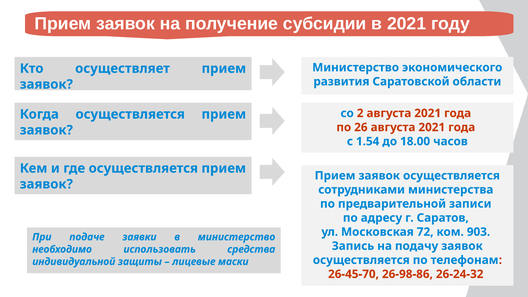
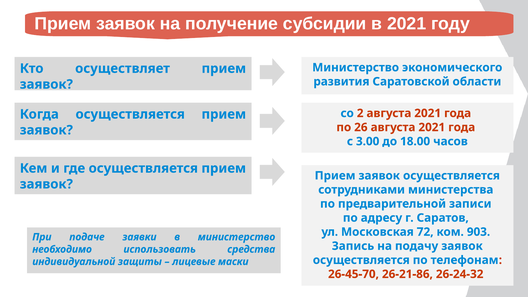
1.54: 1.54 -> 3.00
26-98-86: 26-98-86 -> 26-21-86
